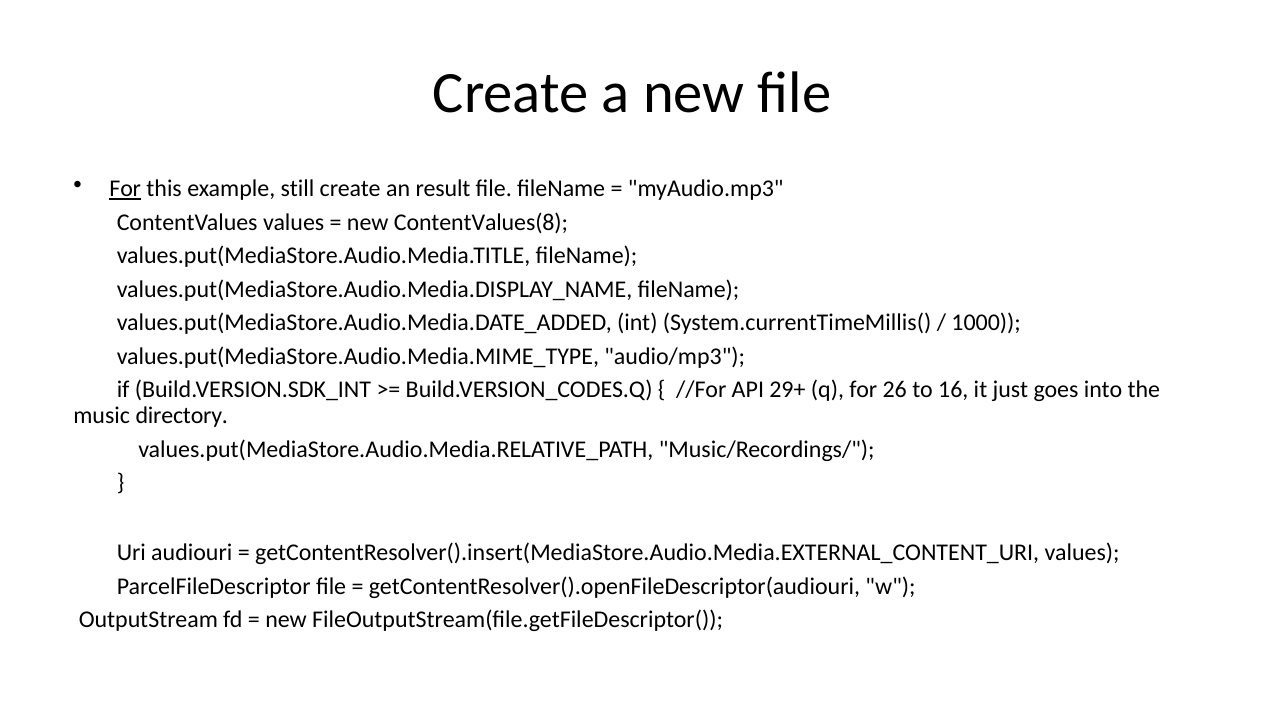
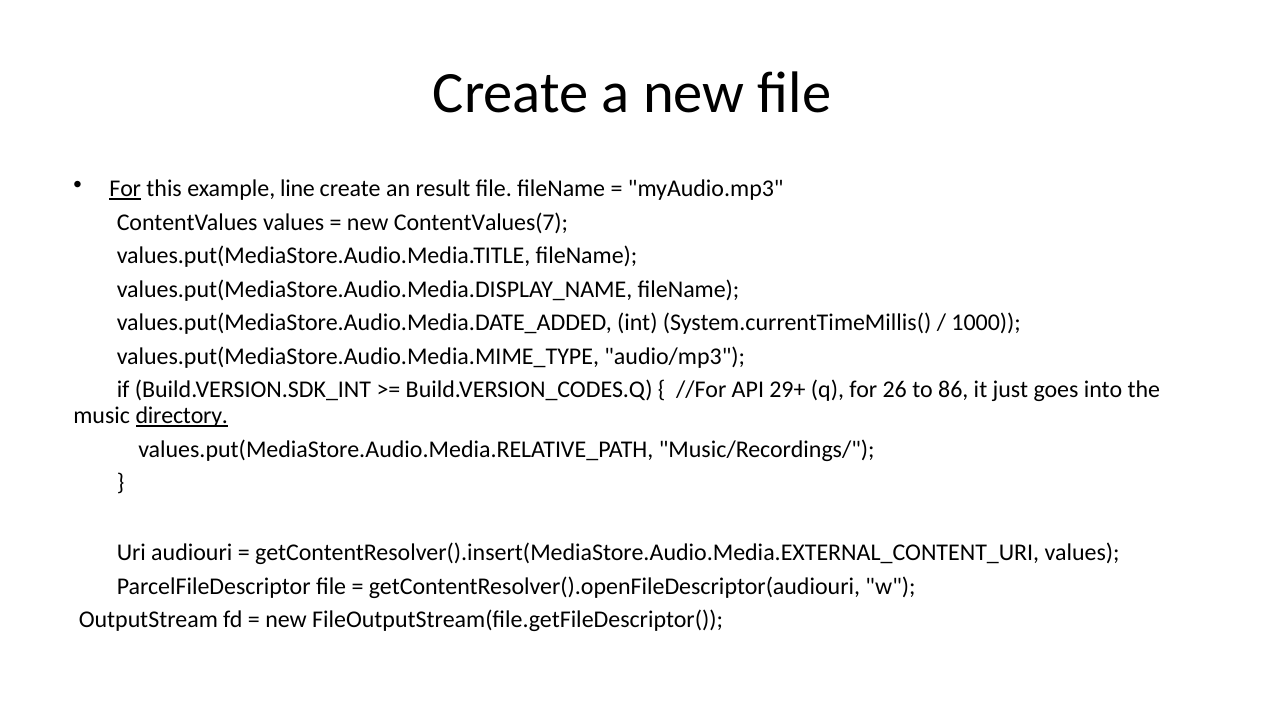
still: still -> line
ContentValues(8: ContentValues(8 -> ContentValues(7
16: 16 -> 86
directory underline: none -> present
